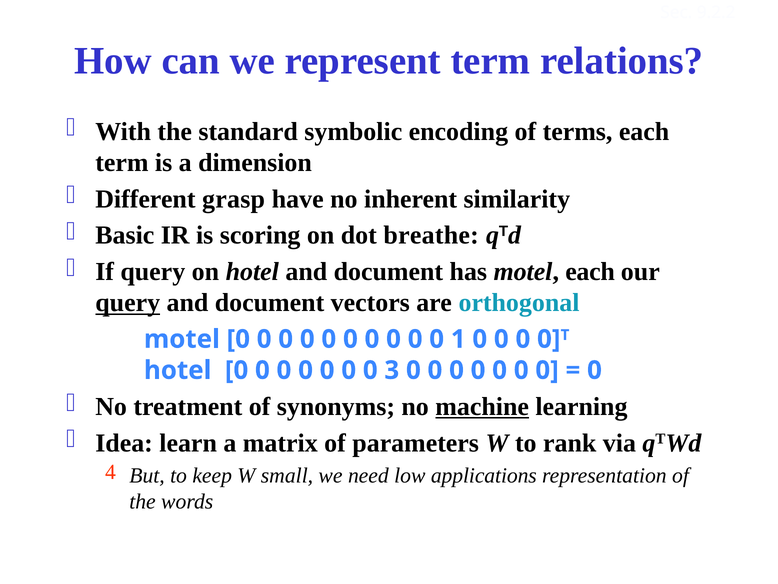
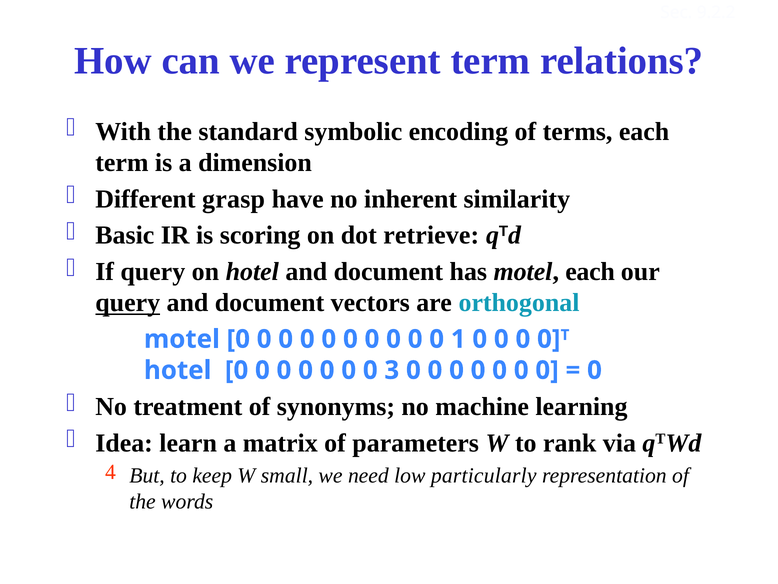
breathe: breathe -> retrieve
machine underline: present -> none
applications: applications -> particularly
